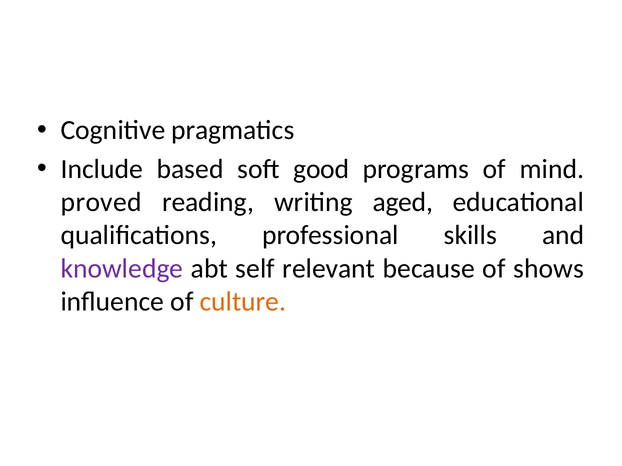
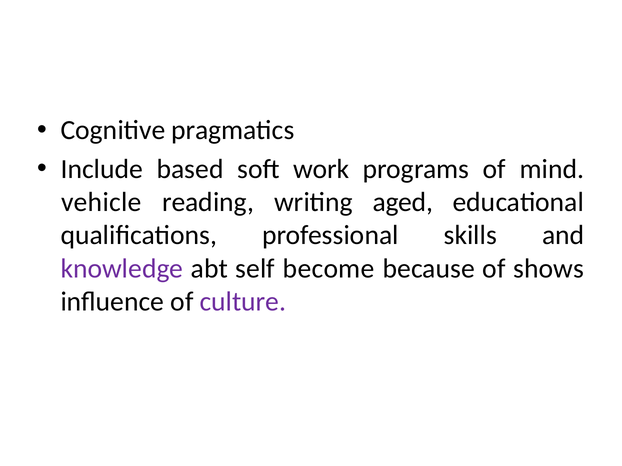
good: good -> work
proved: proved -> vehicle
relevant: relevant -> become
culture colour: orange -> purple
